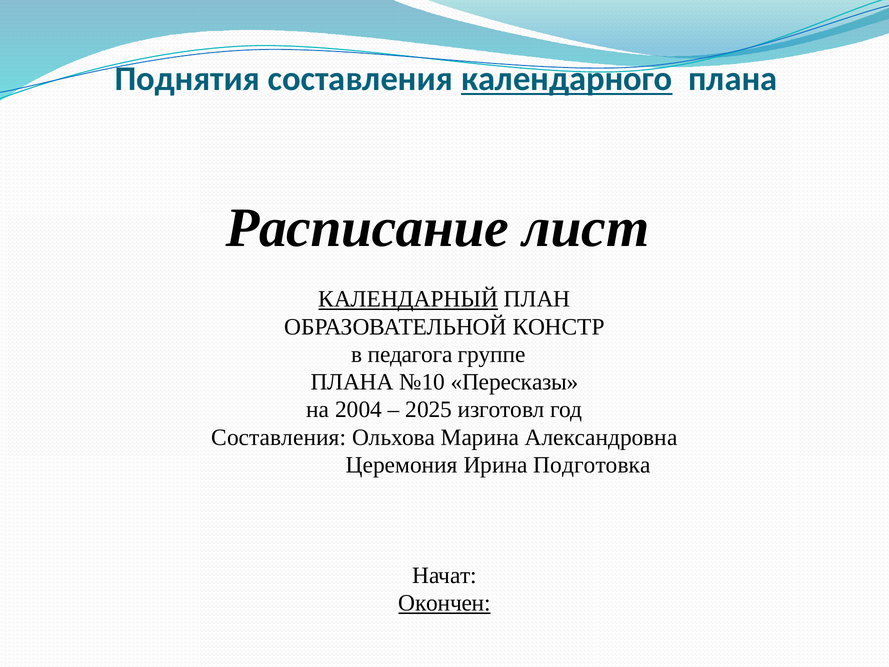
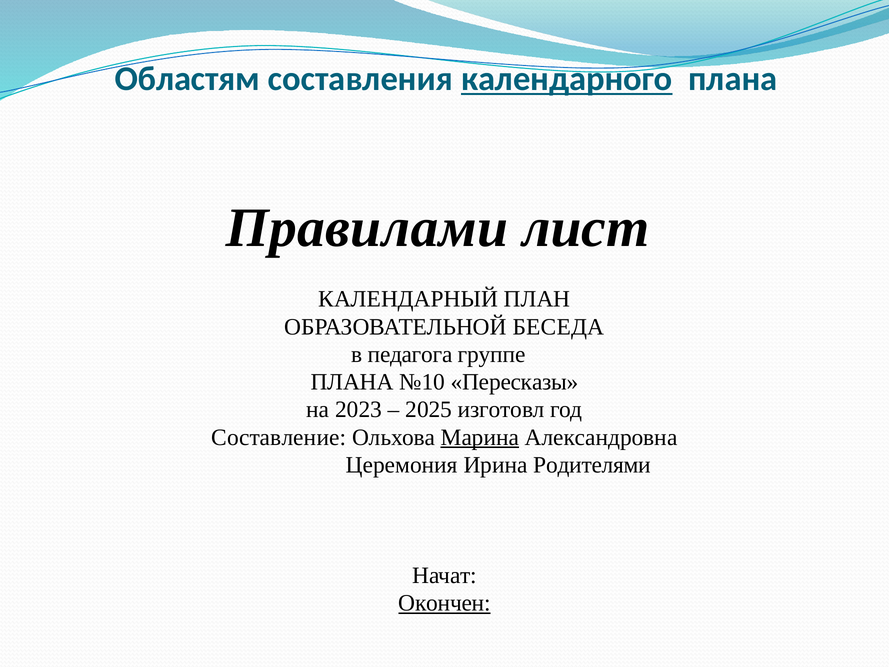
Поднятия: Поднятия -> Областям
Расписание: Расписание -> Правилами
КАЛЕНДАРНЫЙ underline: present -> none
КОНСТР: КОНСТР -> БЕСЕДА
2004: 2004 -> 2023
Составления at (279, 437): Составления -> Составление
Марина underline: none -> present
Подготовка: Подготовка -> Родителями
